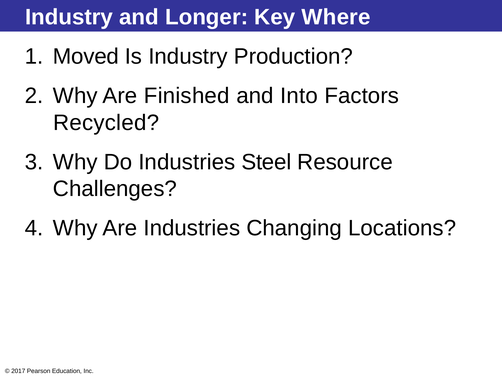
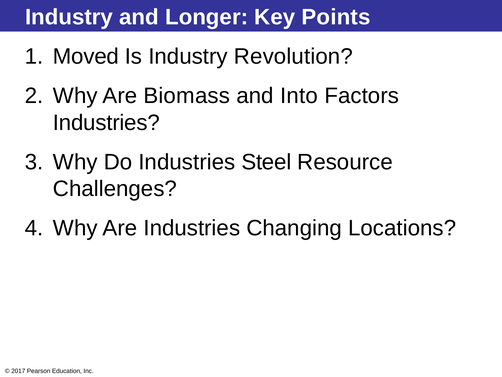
Where: Where -> Points
Production: Production -> Revolution
Finished: Finished -> Biomass
Recycled at (106, 122): Recycled -> Industries
